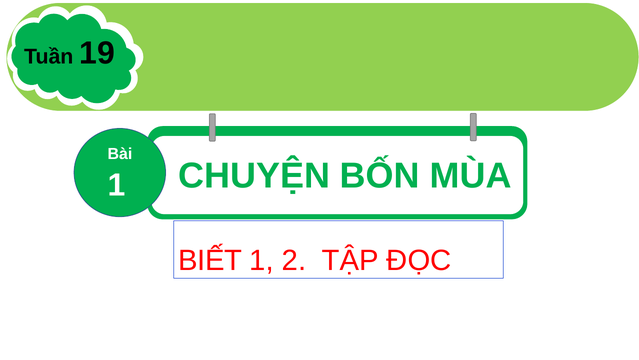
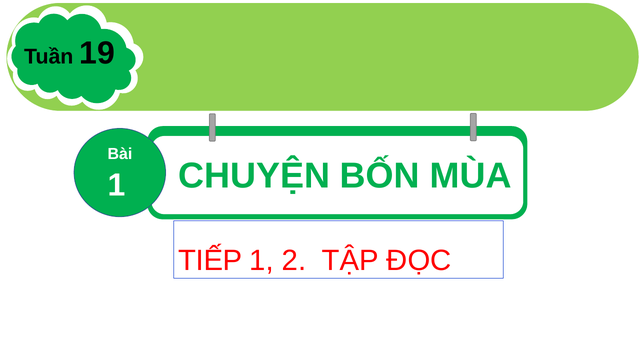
BIẾT: BIẾT -> TIẾP
